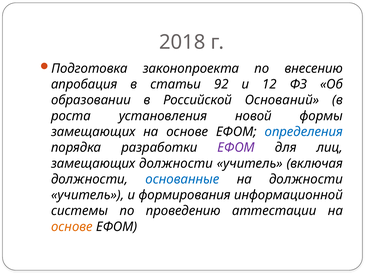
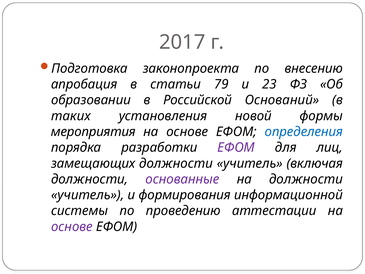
2018: 2018 -> 2017
92: 92 -> 79
12: 12 -> 23
роста: роста -> таких
замещающих at (93, 132): замещающих -> мероприятия
основанные colour: blue -> purple
основе at (72, 226) colour: orange -> purple
